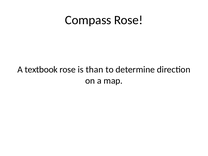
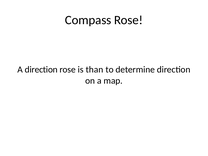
A textbook: textbook -> direction
